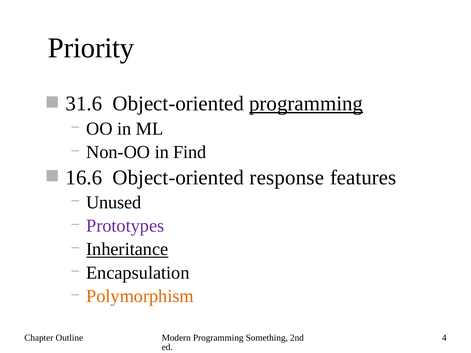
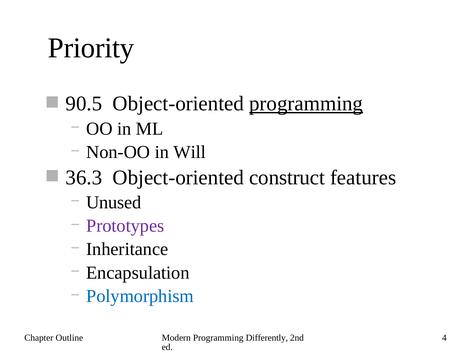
31.6: 31.6 -> 90.5
Find: Find -> Will
16.6: 16.6 -> 36.3
response: response -> construct
Inheritance underline: present -> none
Polymorphism colour: orange -> blue
Something: Something -> Differently
